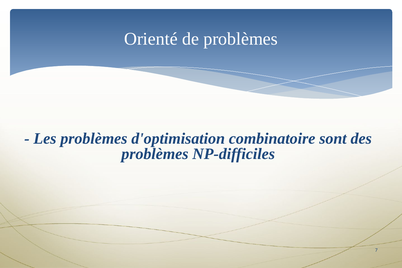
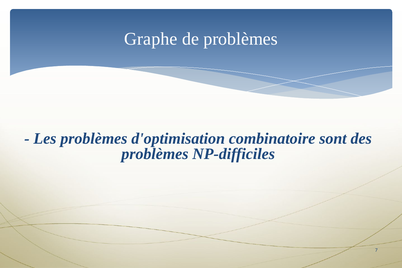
Orienté: Orienté -> Graphe
